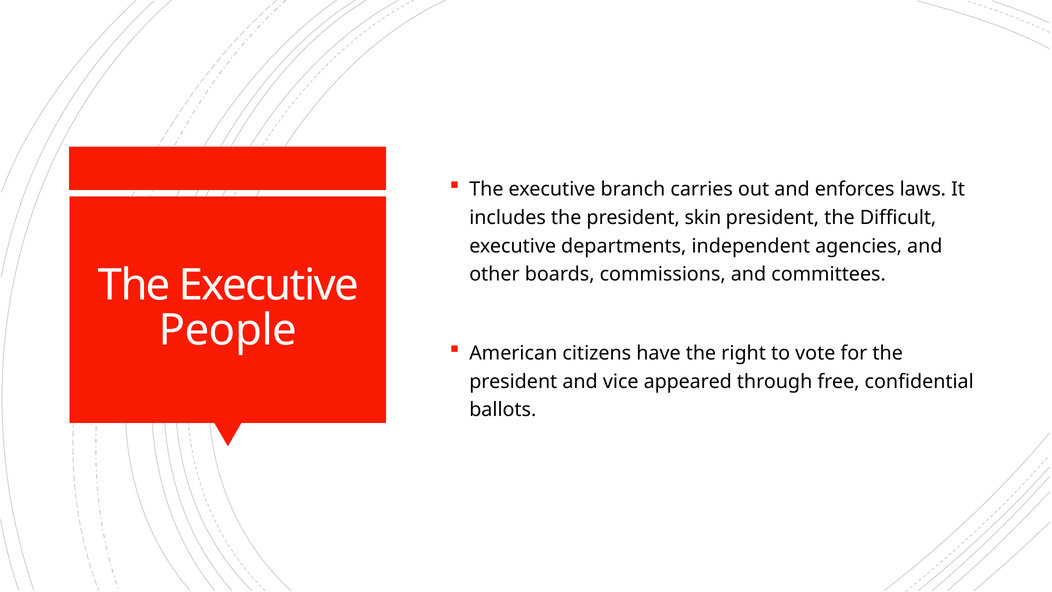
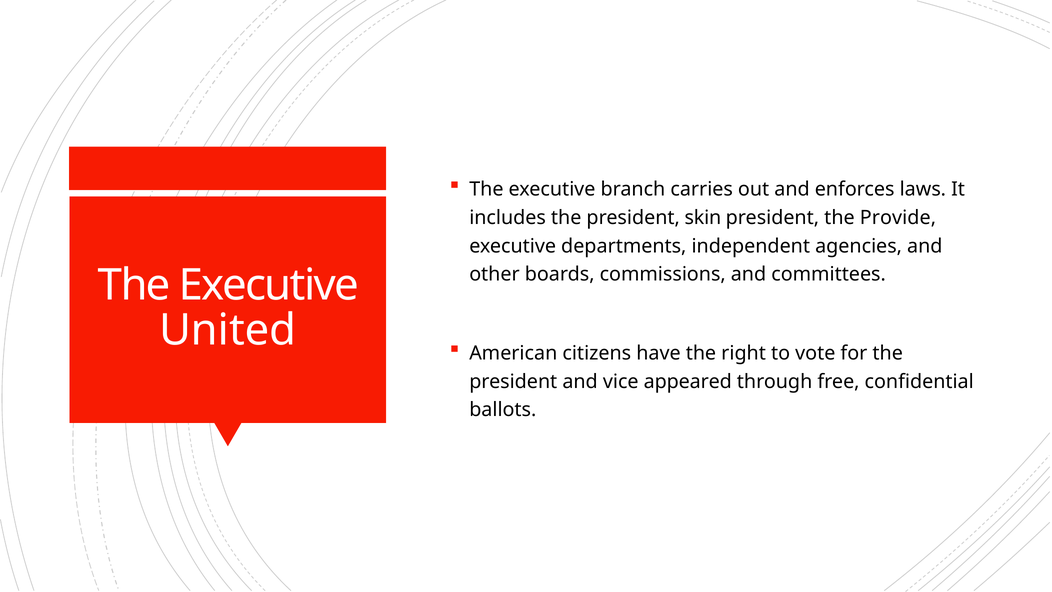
Difficult: Difficult -> Provide
People: People -> United
